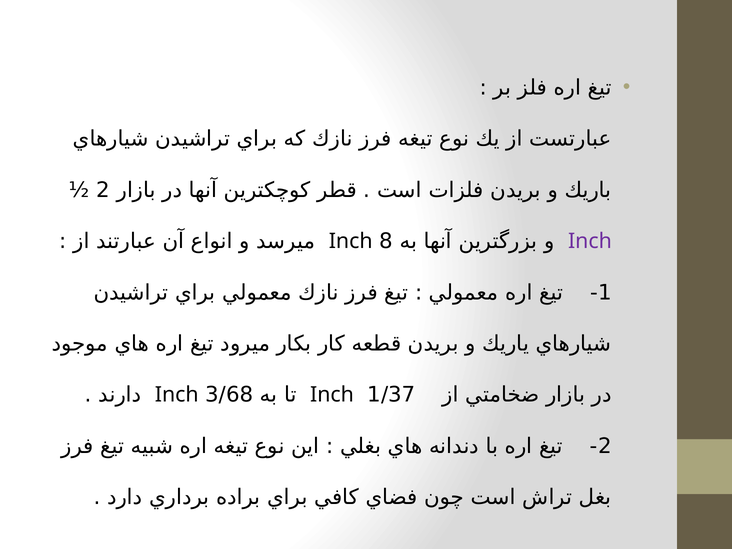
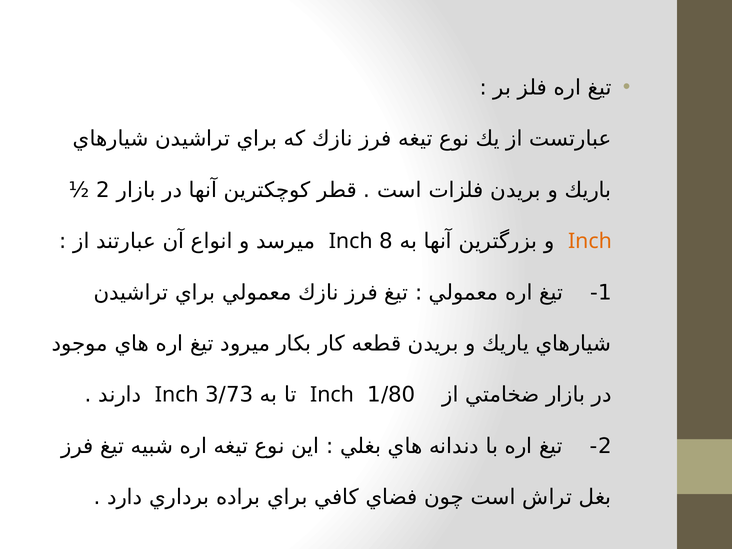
Inch at (590, 241) colour: purple -> orange
3/68: 3/68 -> 3/73
1/37: 1/37 -> 1/80
